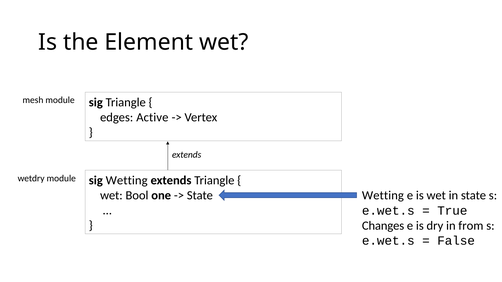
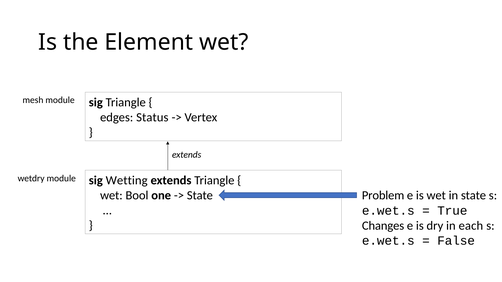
Active: Active -> Status
Wetting at (383, 196): Wetting -> Problem
from: from -> each
